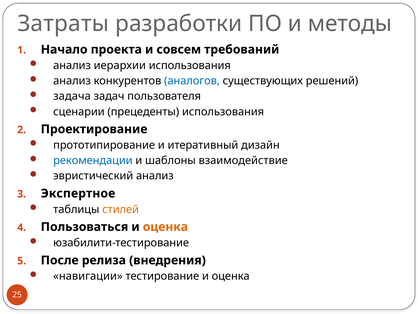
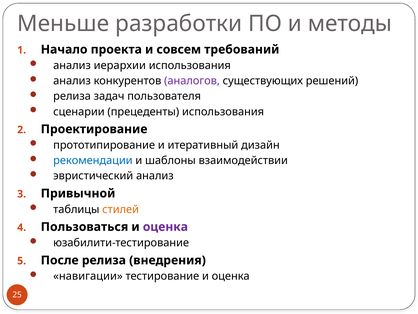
Затраты: Затраты -> Меньше
аналогов colour: blue -> purple
задача at (72, 96): задача -> релиза
взаимодействие: взаимодействие -> взаимодействии
Экспертное: Экспертное -> Привычной
оценка at (165, 227) colour: orange -> purple
